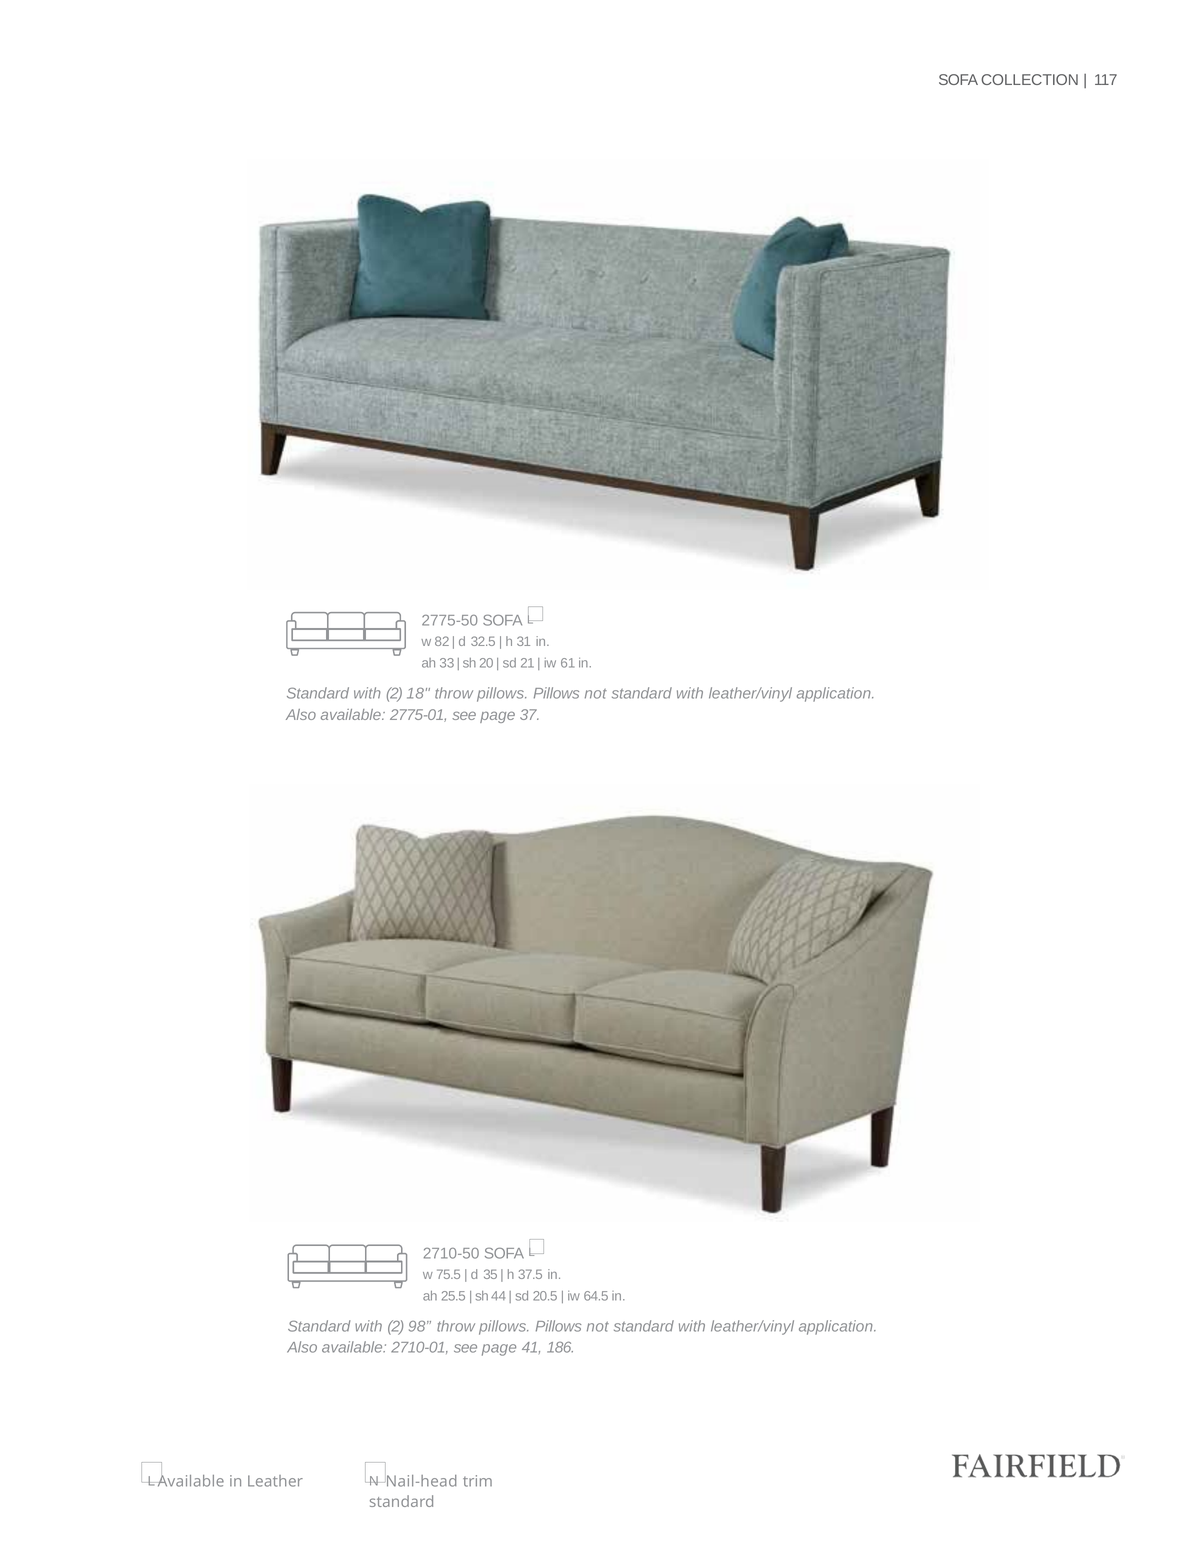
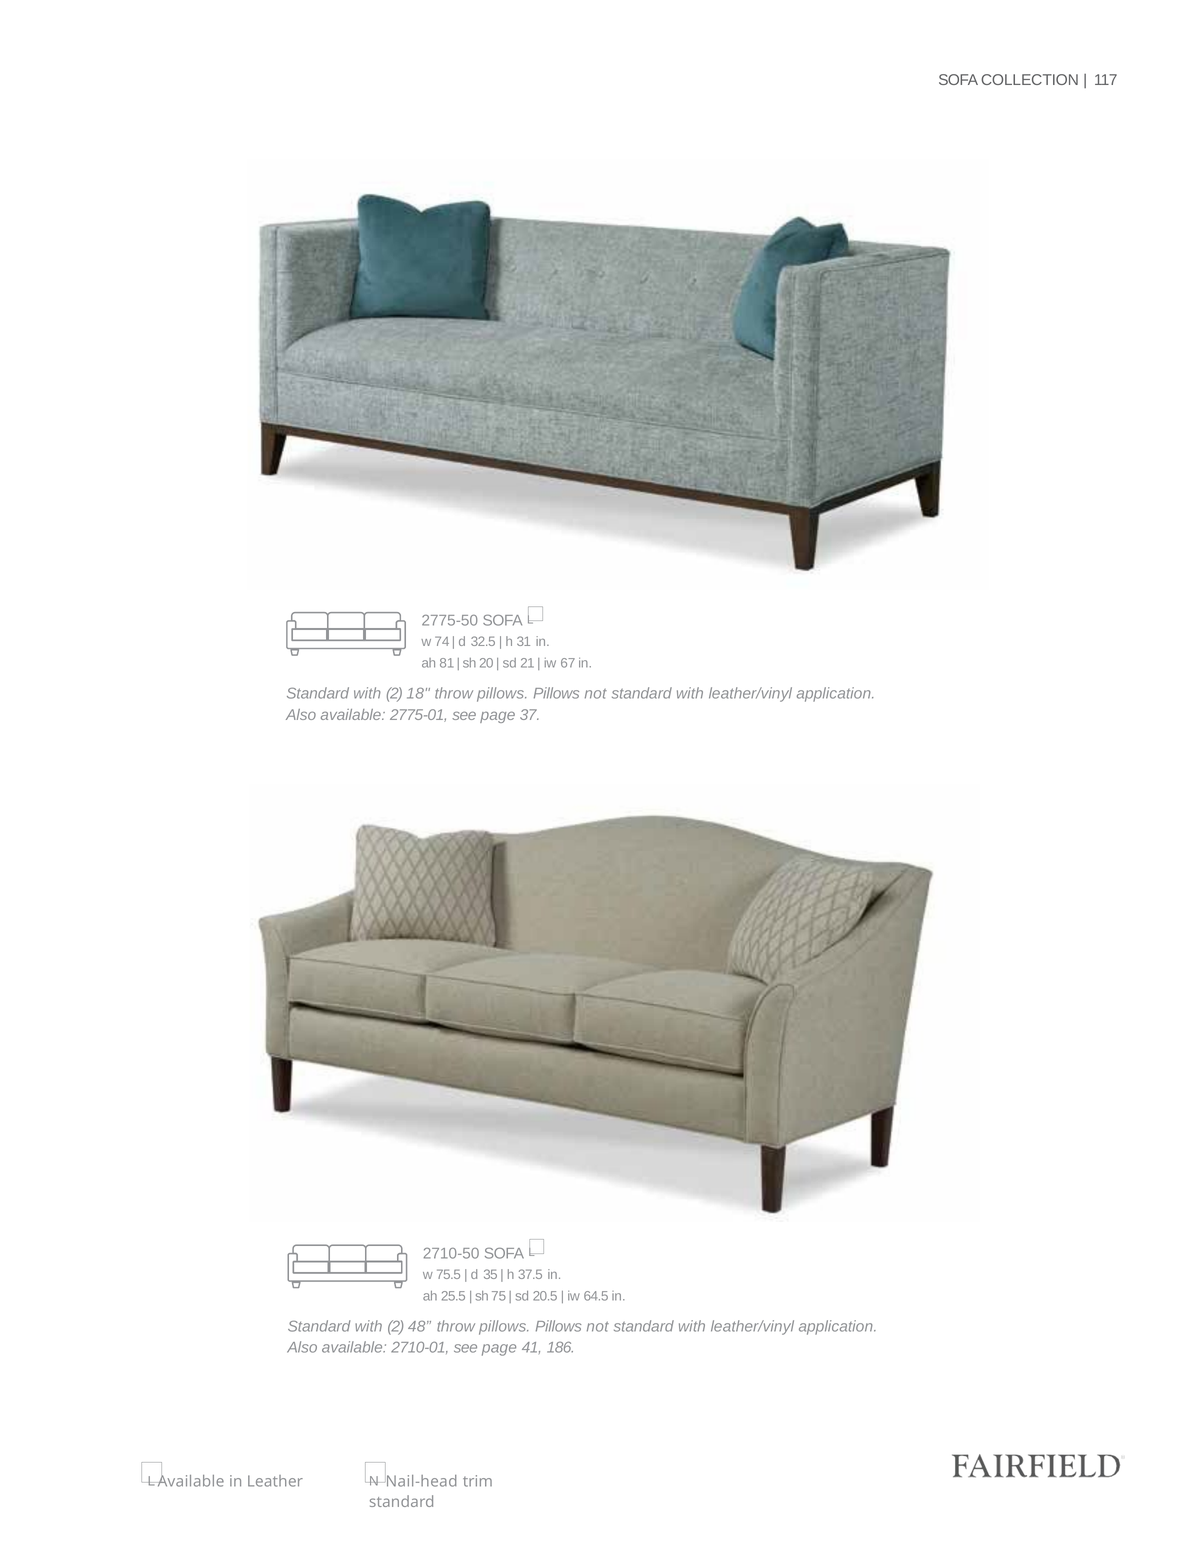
82: 82 -> 74
33: 33 -> 81
61: 61 -> 67
44: 44 -> 75
98: 98 -> 48
